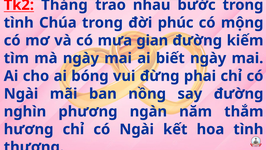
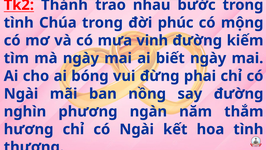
Tháng: Tháng -> Thánh
gian: gian -> vinh
